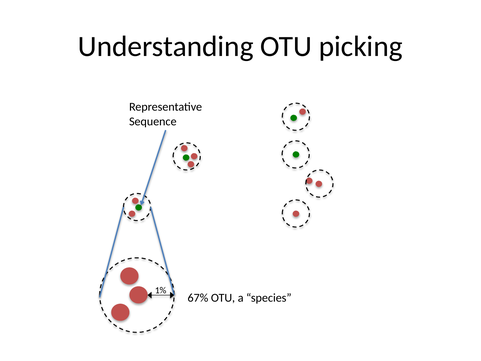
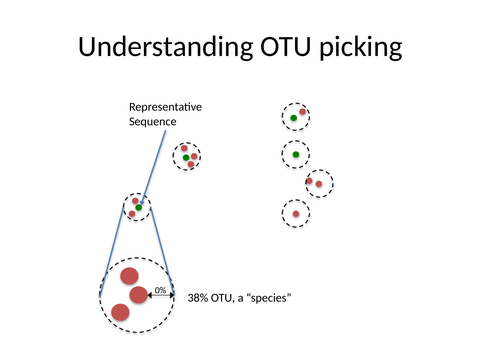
1%: 1% -> 0%
67%: 67% -> 38%
